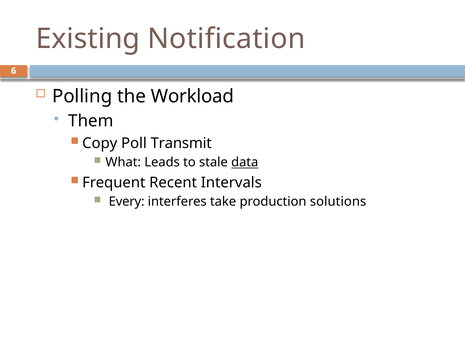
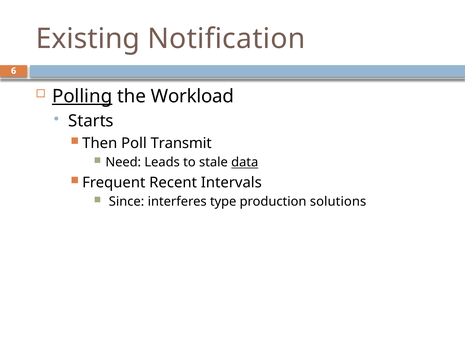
Polling underline: none -> present
Them: Them -> Starts
Copy: Copy -> Then
What: What -> Need
Every: Every -> Since
take: take -> type
